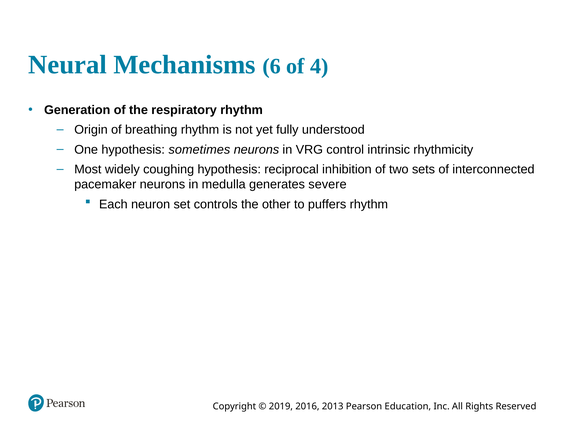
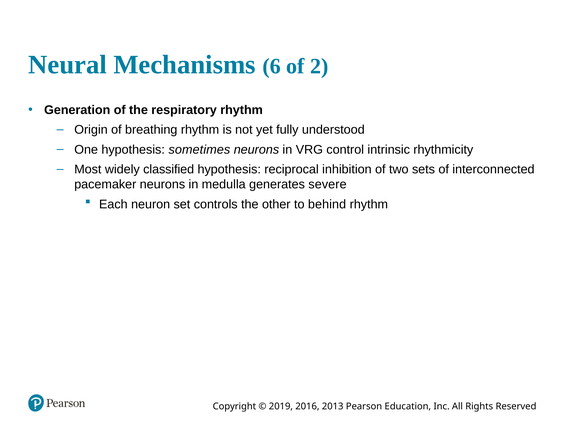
4: 4 -> 2
coughing: coughing -> classified
puffers: puffers -> behind
